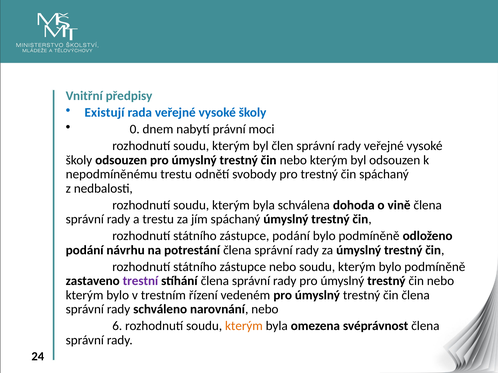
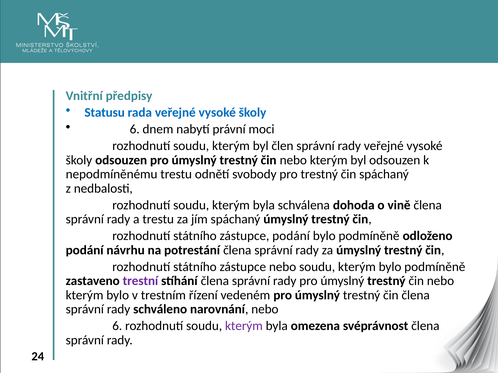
Existují: Existují -> Statusu
0 at (135, 129): 0 -> 6
kterým at (244, 326) colour: orange -> purple
